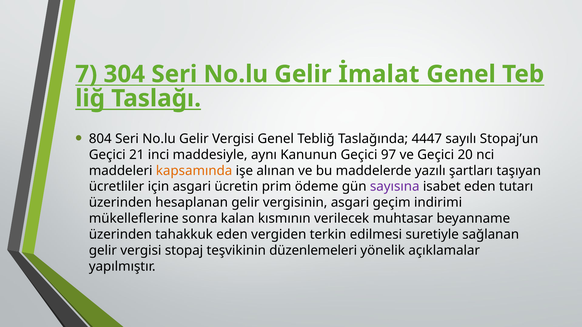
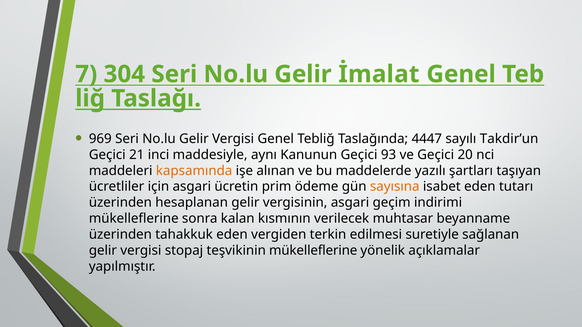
804: 804 -> 969
Stopaj’un: Stopaj’un -> Takdir’un
97: 97 -> 93
sayısına colour: purple -> orange
teşvikinin düzenlemeleri: düzenlemeleri -> mükelleflerine
